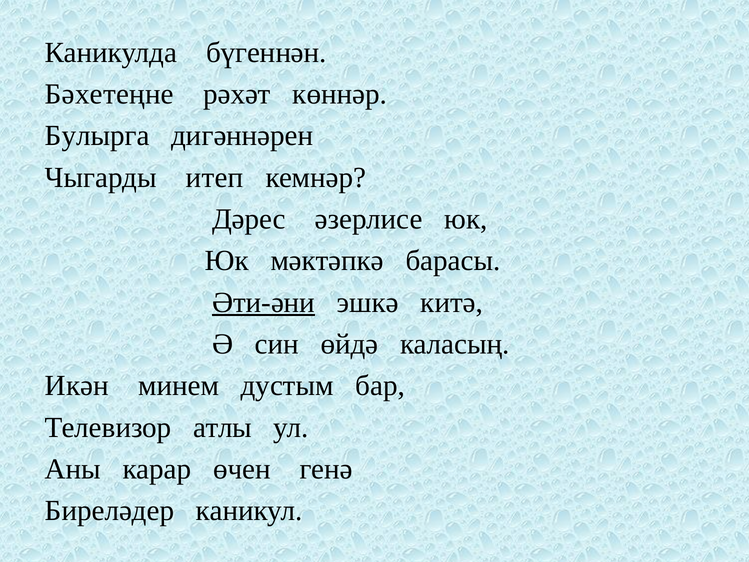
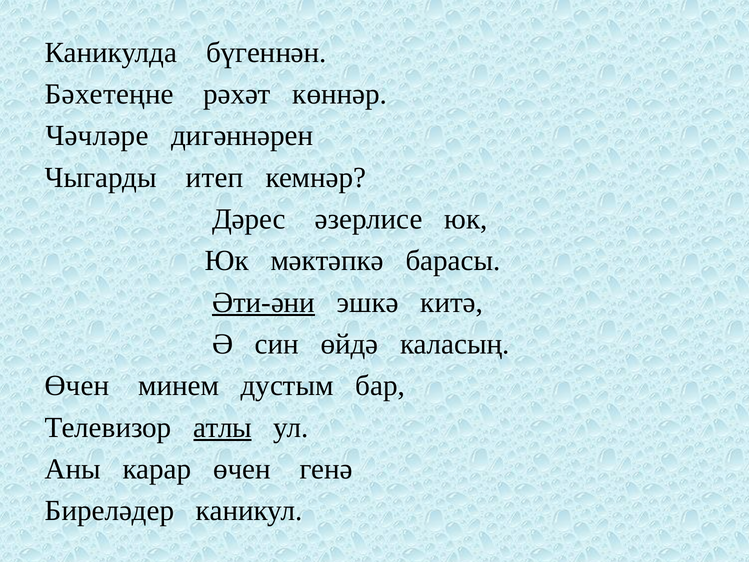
Булырга: Булырга -> Чәчләре
Икән at (77, 386): Икән -> Өчен
атлы underline: none -> present
